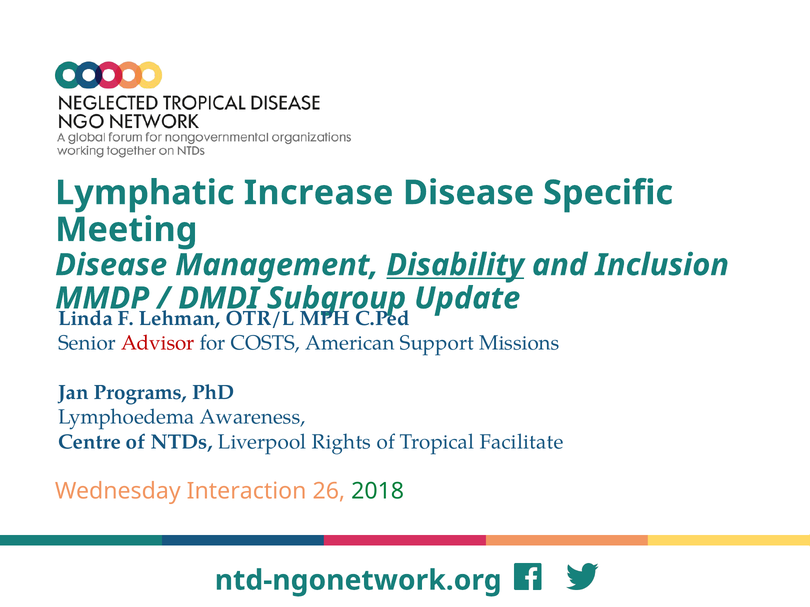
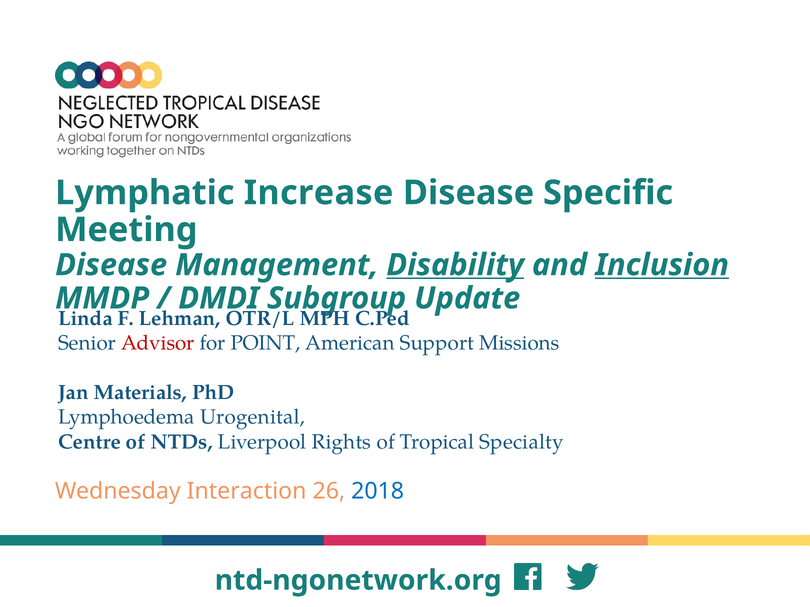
Inclusion underline: none -> present
COSTS: COSTS -> POINT
Programs: Programs -> Materials
Awareness: Awareness -> Urogenital
Facilitate: Facilitate -> Specialty
2018 colour: green -> blue
